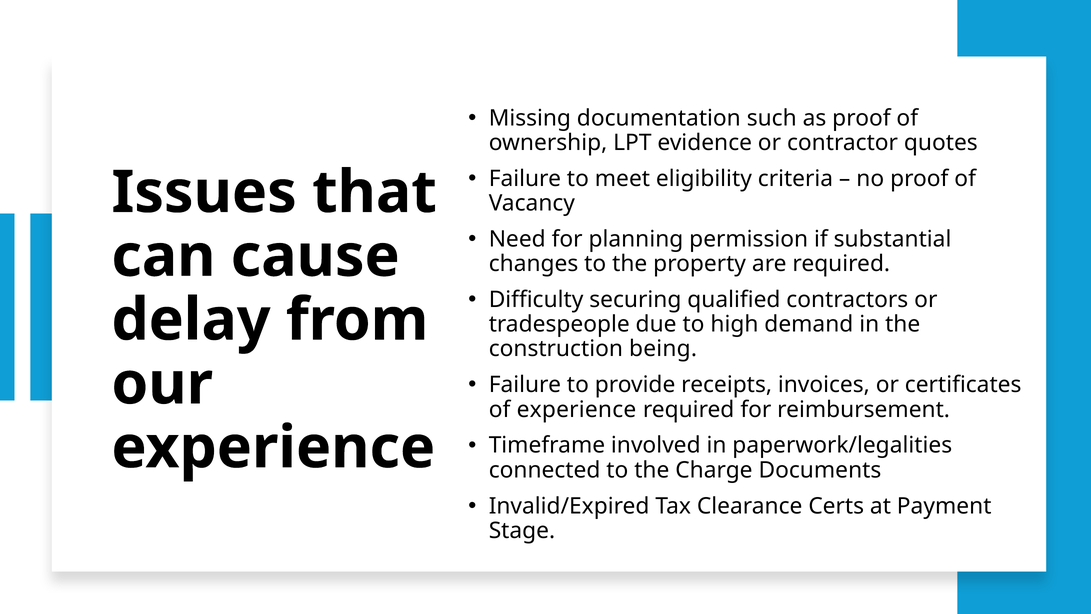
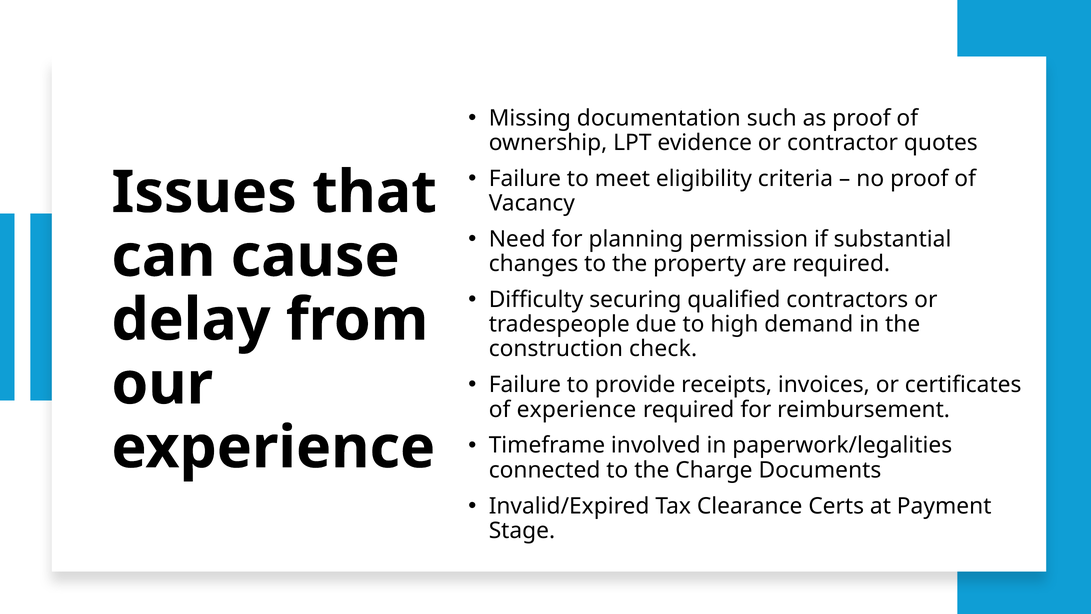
being: being -> check
